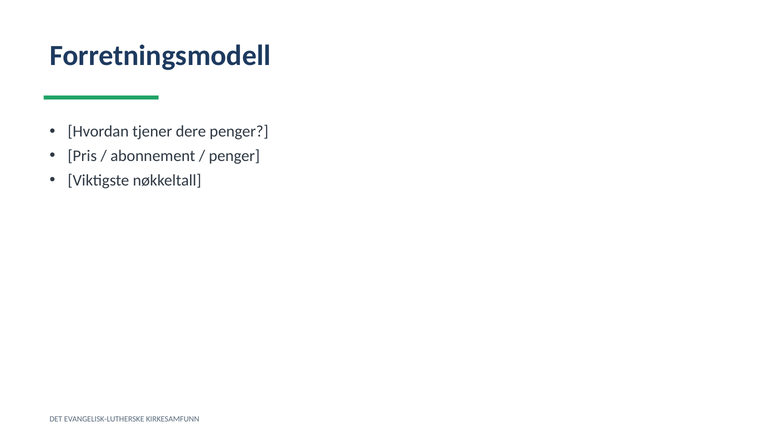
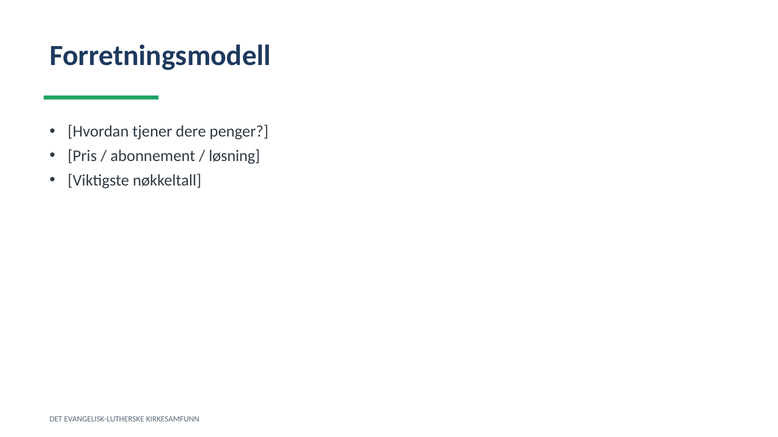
penger at (234, 156): penger -> løsning
